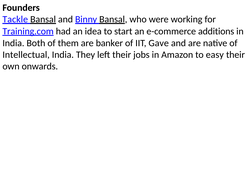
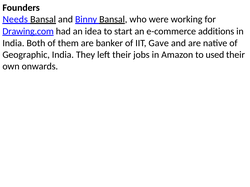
Tackle: Tackle -> Needs
Training.com: Training.com -> Drawing.com
Intellectual: Intellectual -> Geographic
easy: easy -> used
